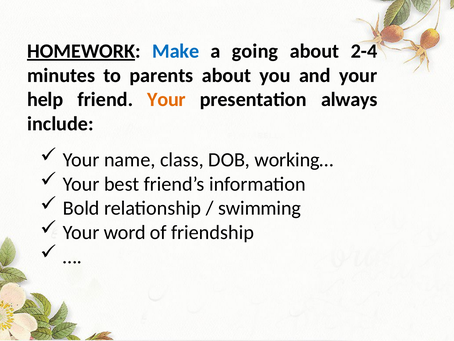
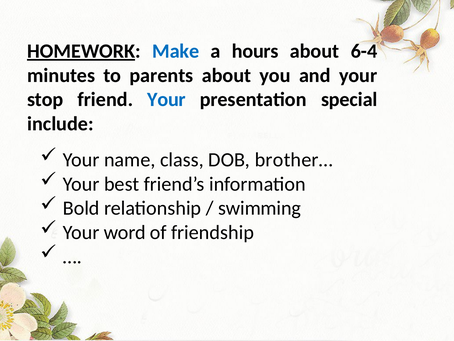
going: going -> hours
2-4: 2-4 -> 6-4
help: help -> stop
Your at (166, 99) colour: orange -> blue
always: always -> special
working…: working… -> brother…
